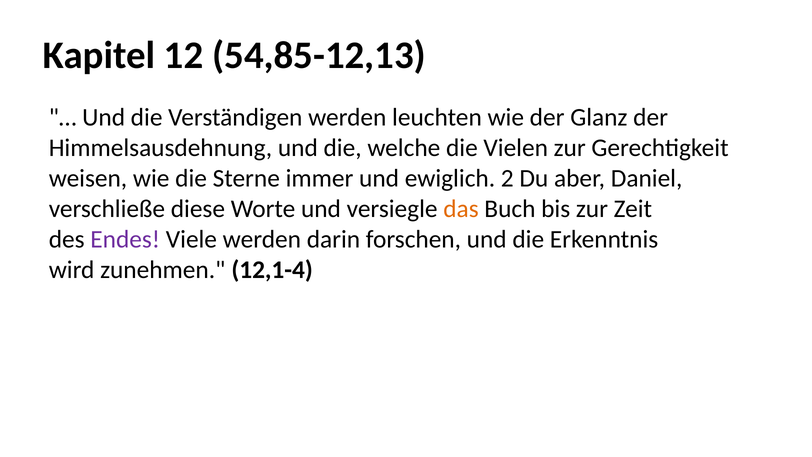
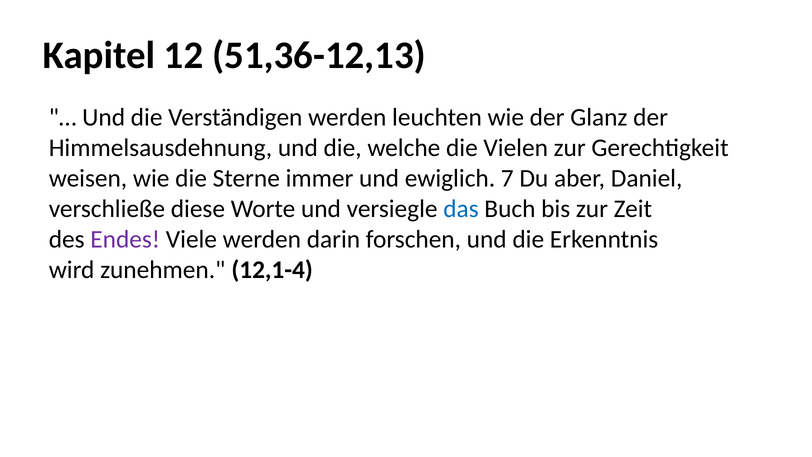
54,85-12,13: 54,85-12,13 -> 51,36-12,13
2: 2 -> 7
das colour: orange -> blue
